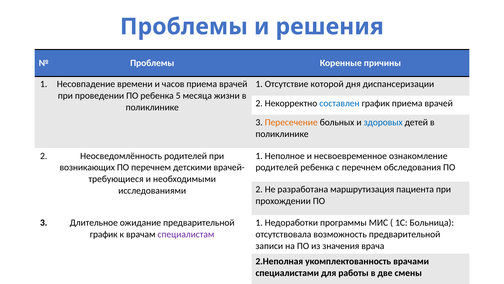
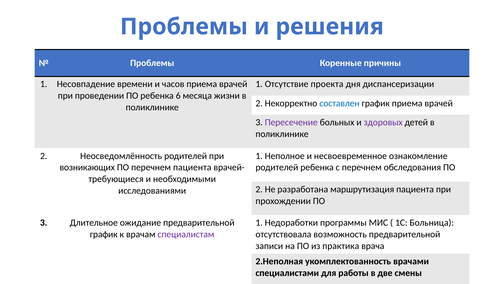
которой: которой -> проекта
5: 5 -> 6
Пересечение colour: orange -> purple
здоровых colour: blue -> purple
перечнем детскими: детскими -> пациента
значения: значения -> практика
